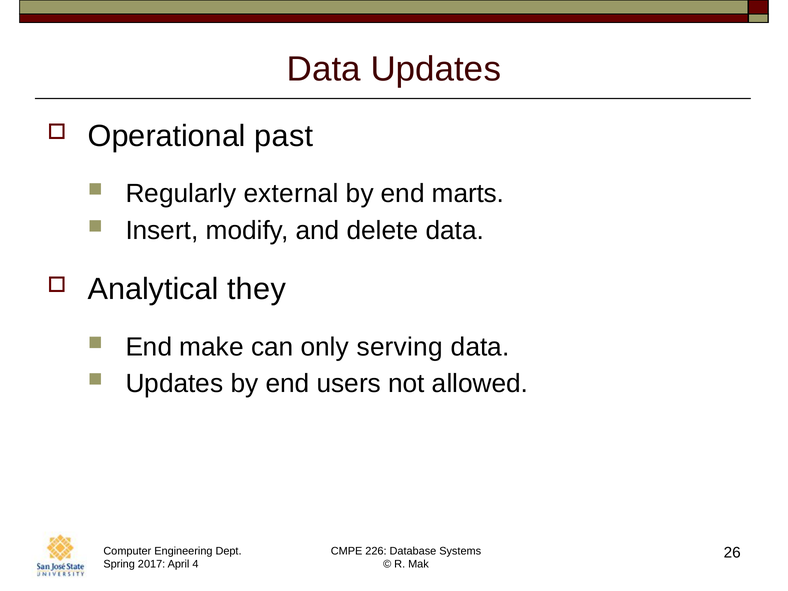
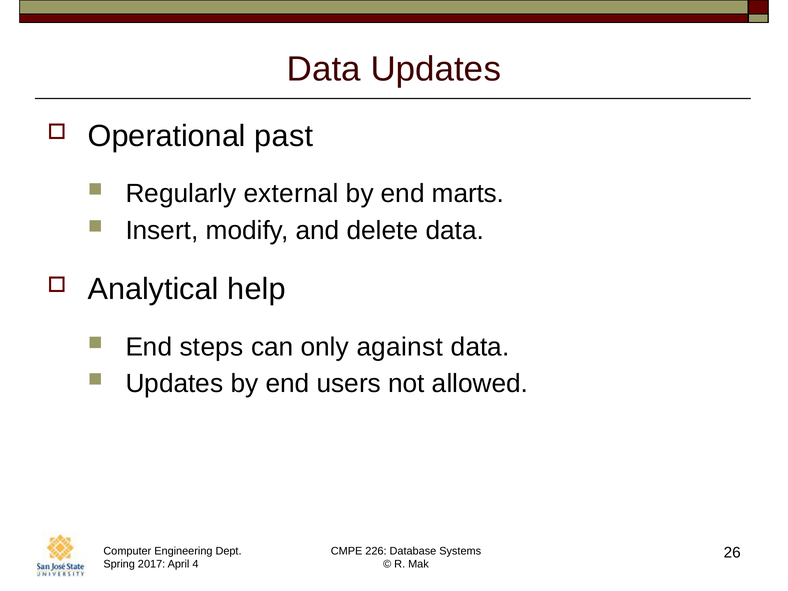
they: they -> help
make: make -> steps
serving: serving -> against
